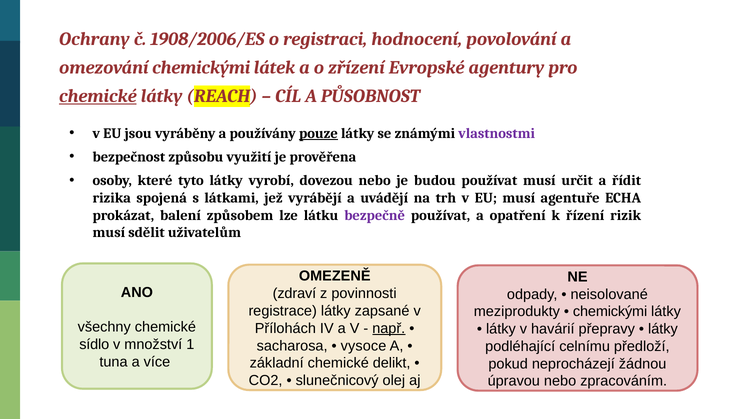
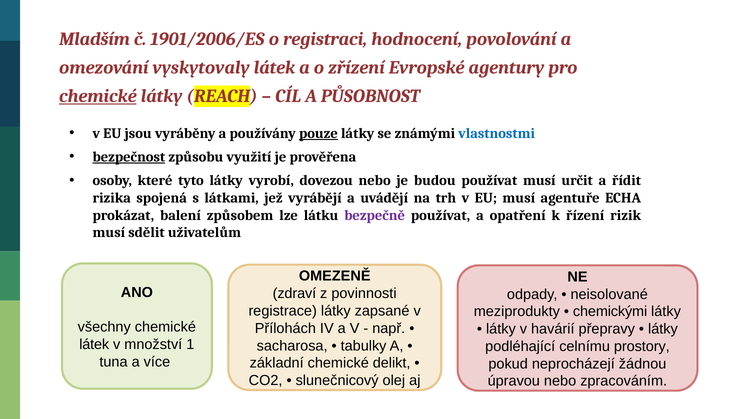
Ochrany: Ochrany -> Mladším
1908/2006/ES: 1908/2006/ES -> 1901/2006/ES
omezování chemickými: chemickými -> vyskytovaly
vlastnostmi colour: purple -> blue
bezpečnost underline: none -> present
např underline: present -> none
sídlo at (94, 344): sídlo -> látek
vysoce: vysoce -> tabulky
předloží: předloží -> prostory
